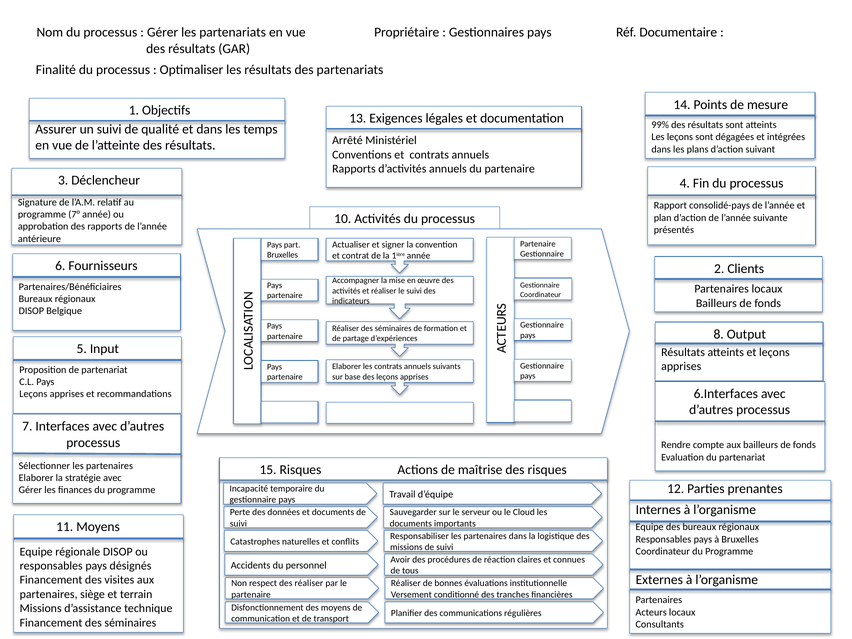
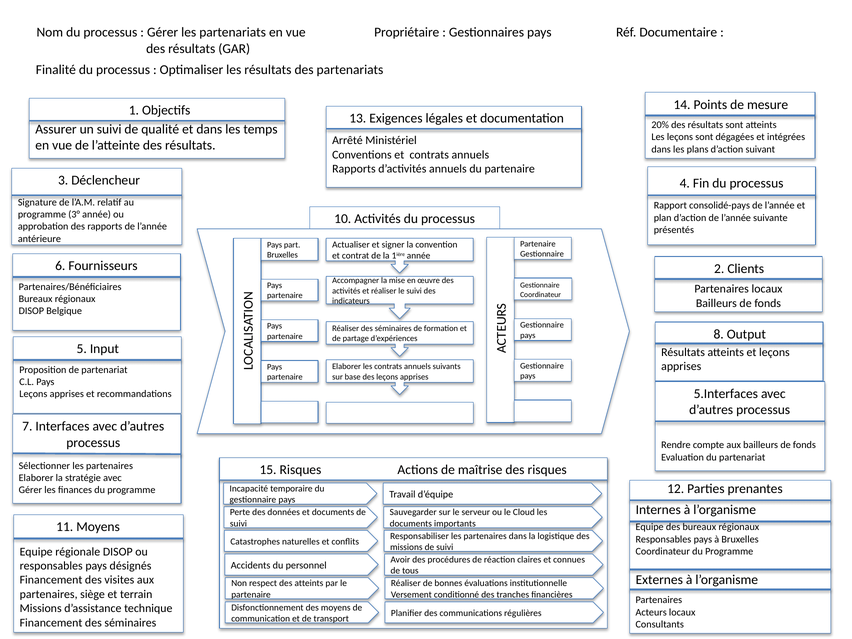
99%: 99% -> 20%
7°: 7° -> 3°
6.Interfaces: 6.Interfaces -> 5.Interfaces
des réaliser: réaliser -> atteints
